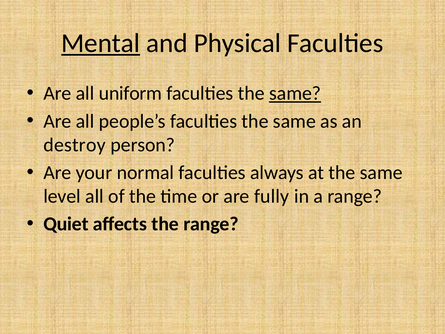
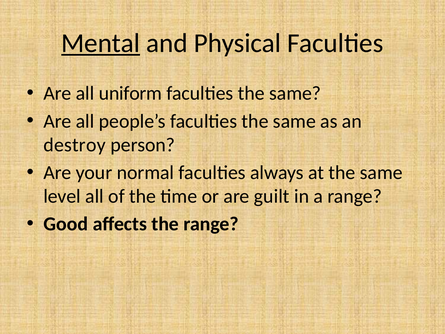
same at (295, 93) underline: present -> none
fully: fully -> guilt
Quiet: Quiet -> Good
